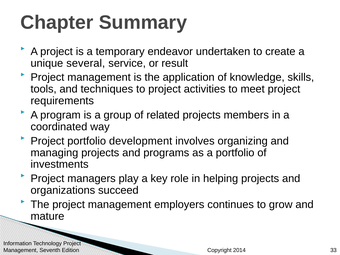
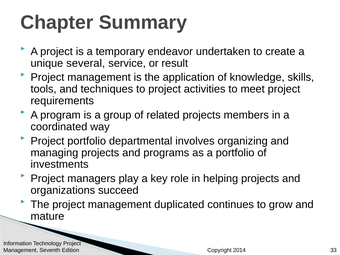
development: development -> departmental
employers: employers -> duplicated
